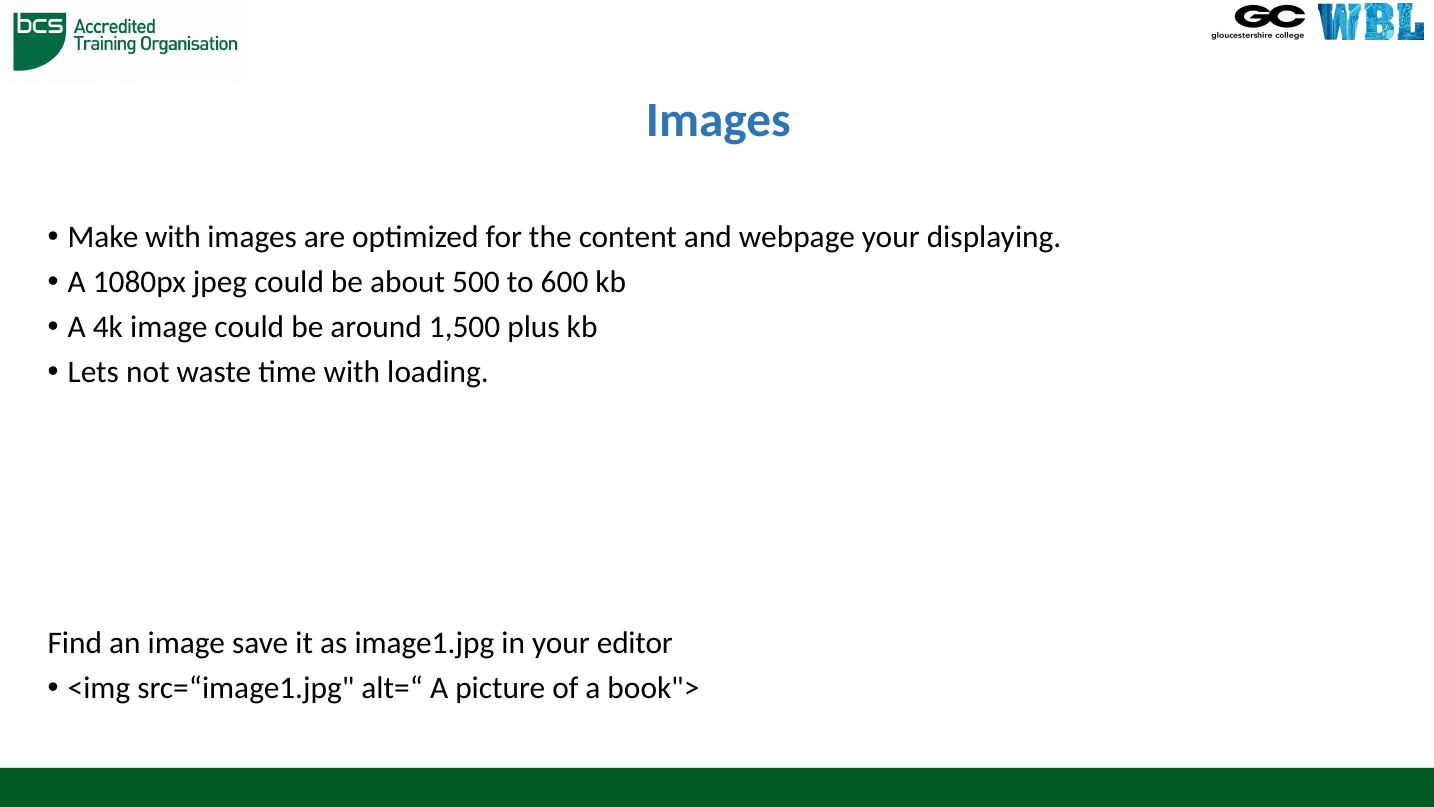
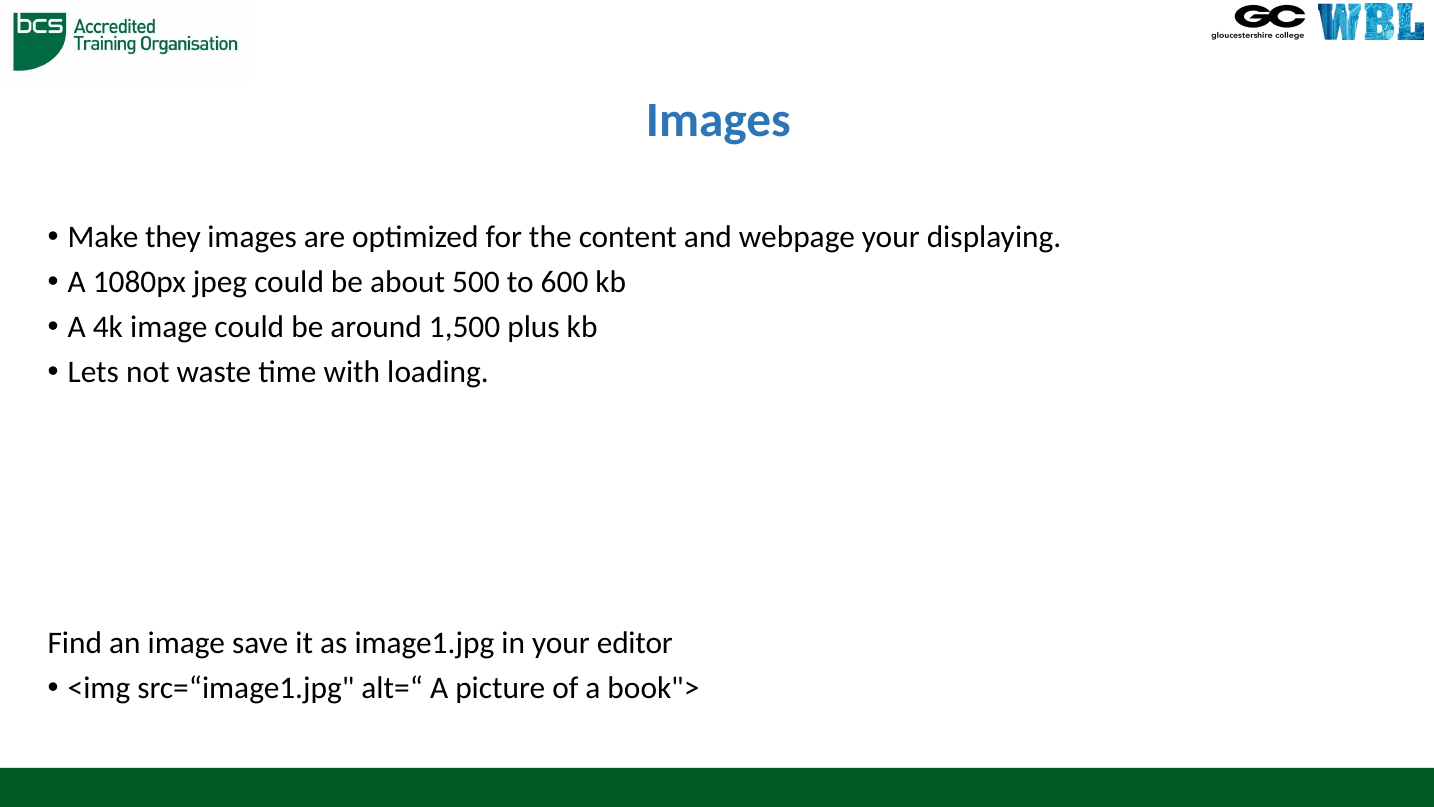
Make with: with -> they
